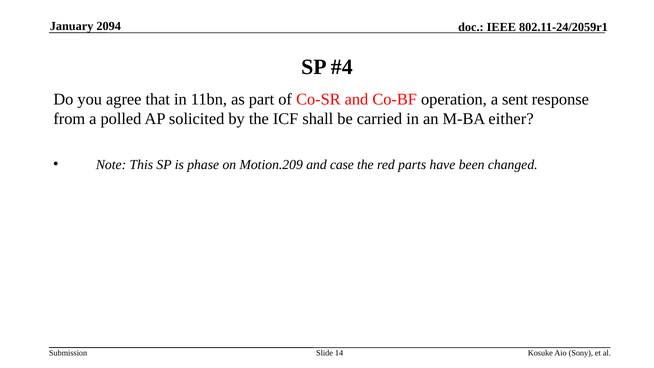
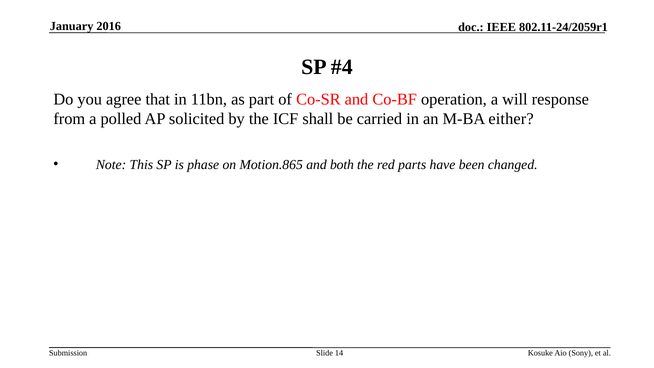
2094: 2094 -> 2016
sent: sent -> will
Motion.209: Motion.209 -> Motion.865
case: case -> both
